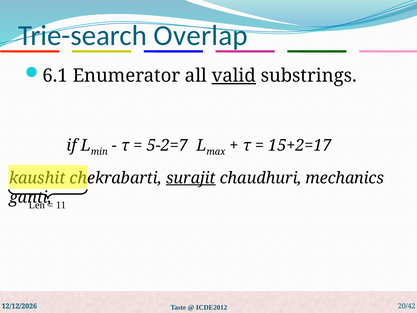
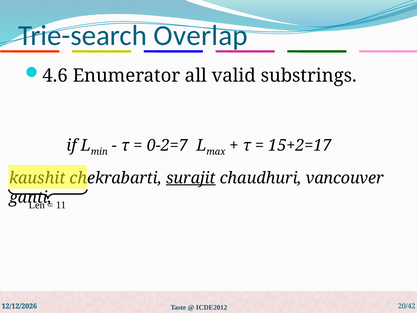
6.1: 6.1 -> 4.6
valid underline: present -> none
5-2=7: 5-2=7 -> 0-2=7
mechanics: mechanics -> vancouver
